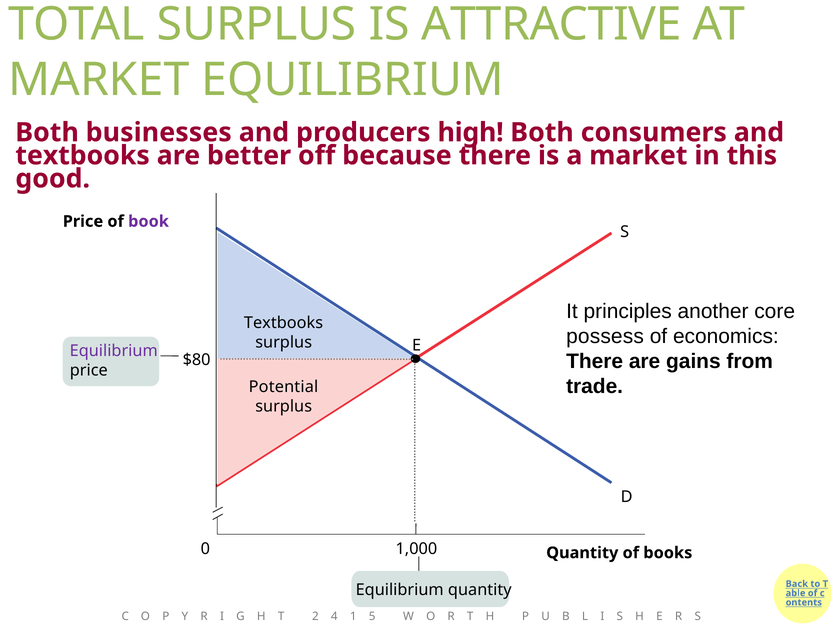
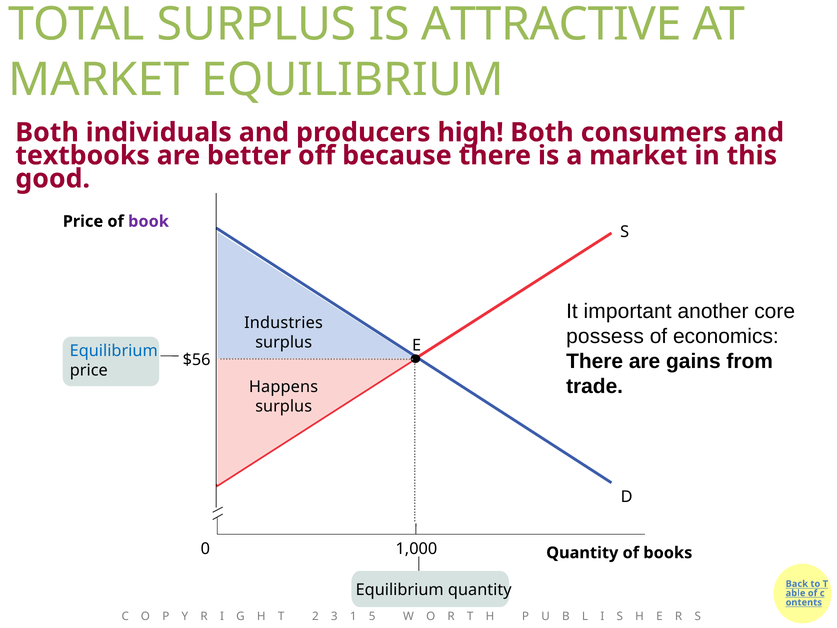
businesses: businesses -> individuals
principles: principles -> important
Textbooks at (284, 323): Textbooks -> Industries
Equilibrium at (114, 351) colour: purple -> blue
$80: $80 -> $56
Potential: Potential -> Happens
4: 4 -> 3
